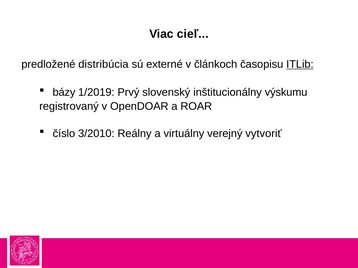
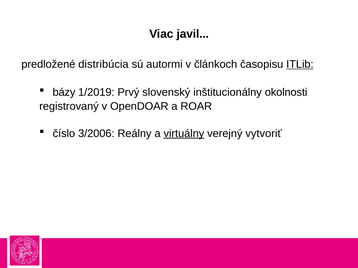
cieľ: cieľ -> javil
externé: externé -> autormi
výskumu: výskumu -> okolnosti
3/2010: 3/2010 -> 3/2006
virtuálny underline: none -> present
